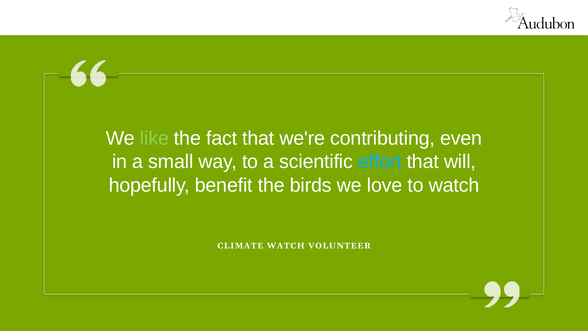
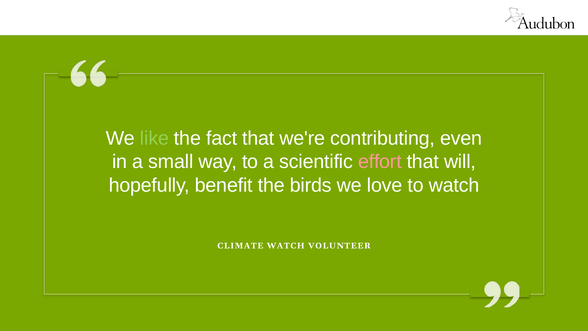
effort colour: light blue -> pink
